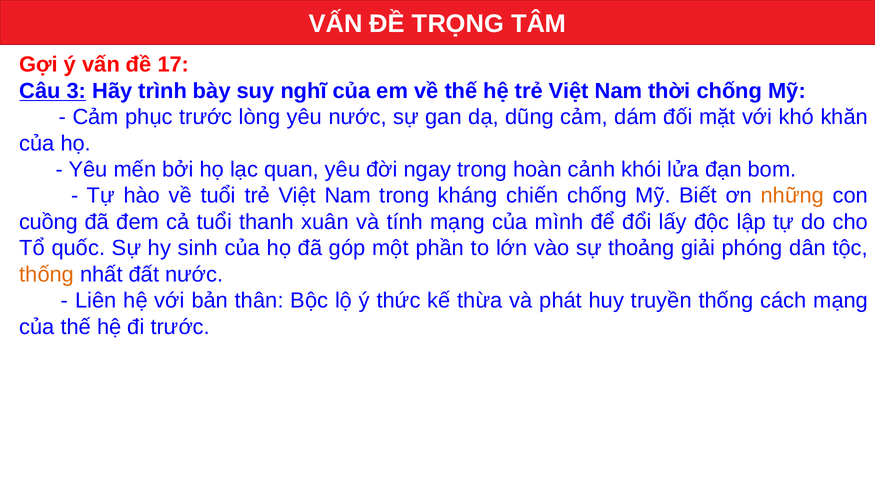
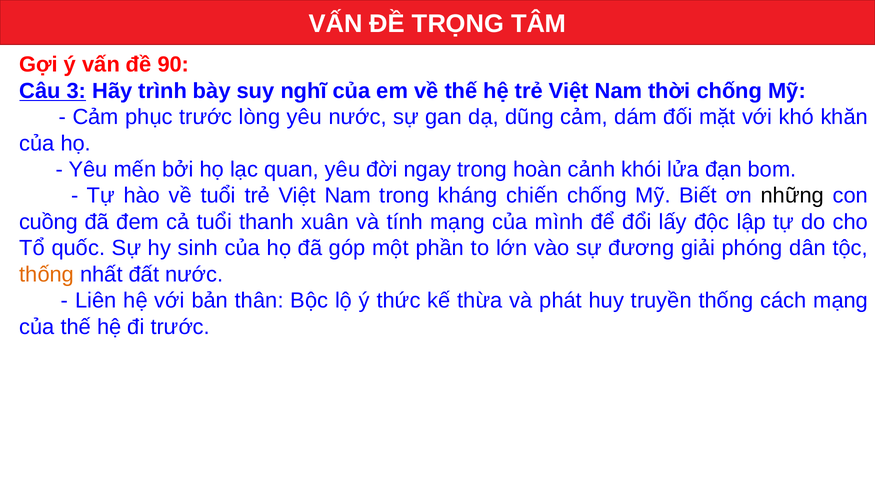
17: 17 -> 90
những colour: orange -> black
thoảng: thoảng -> đương
